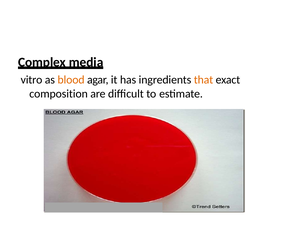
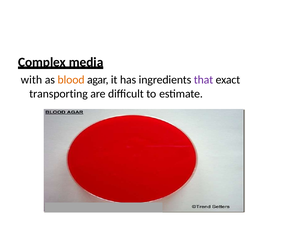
vitro: vitro -> with
that colour: orange -> purple
composition: composition -> transporting
